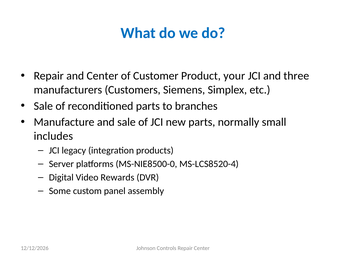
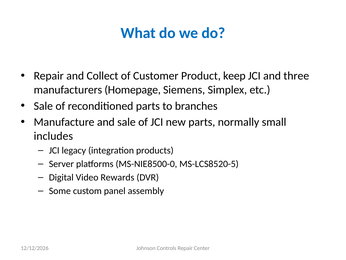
and Center: Center -> Collect
your: your -> keep
Customers: Customers -> Homepage
MS-LCS8520-4: MS-LCS8520-4 -> MS-LCS8520-5
